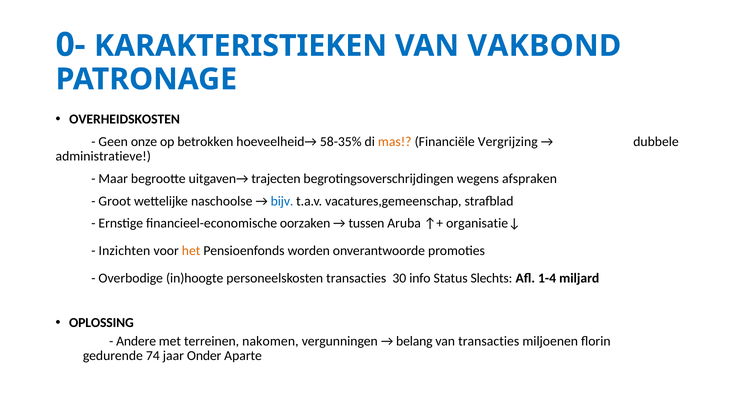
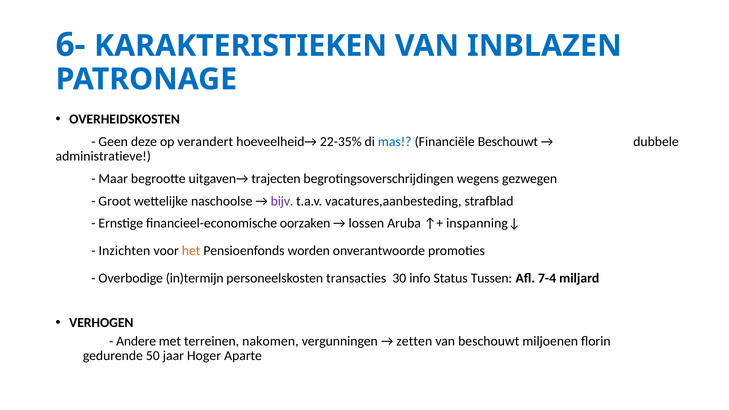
0-: 0- -> 6-
VAKBOND: VAKBOND -> INBLAZEN
onze: onze -> deze
betrokken: betrokken -> verandert
58-35%: 58-35% -> 22-35%
mas colour: orange -> blue
Financiële Vergrijzing: Vergrijzing -> Beschouwt
afspraken: afspraken -> gezwegen
bijv colour: blue -> purple
vacatures,gemeenschap: vacatures,gemeenschap -> vacatures,aanbesteding
tussen: tussen -> lossen
organisatie↓: organisatie↓ -> inspanning↓
in)hoogte: in)hoogte -> in)termijn
Slechts: Slechts -> Tussen
1-4: 1-4 -> 7-4
OPLOSSING: OPLOSSING -> VERHOGEN
belang: belang -> zetten
van transacties: transacties -> beschouwt
74: 74 -> 50
Onder: Onder -> Hoger
